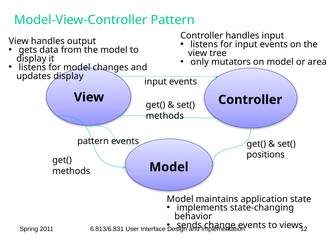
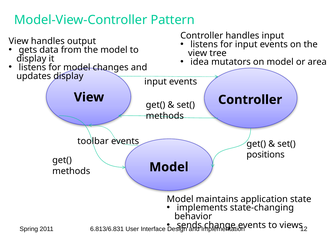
only: only -> idea
pattern at (93, 141): pattern -> toolbar
